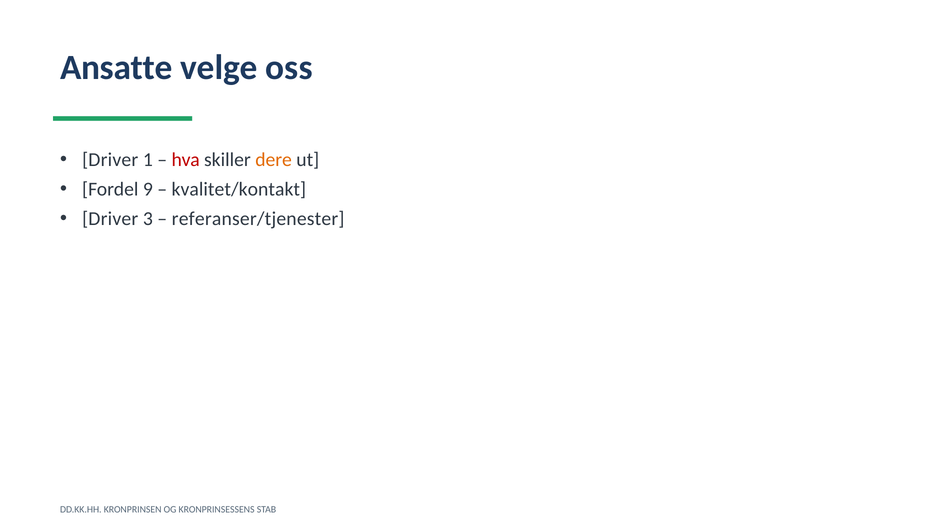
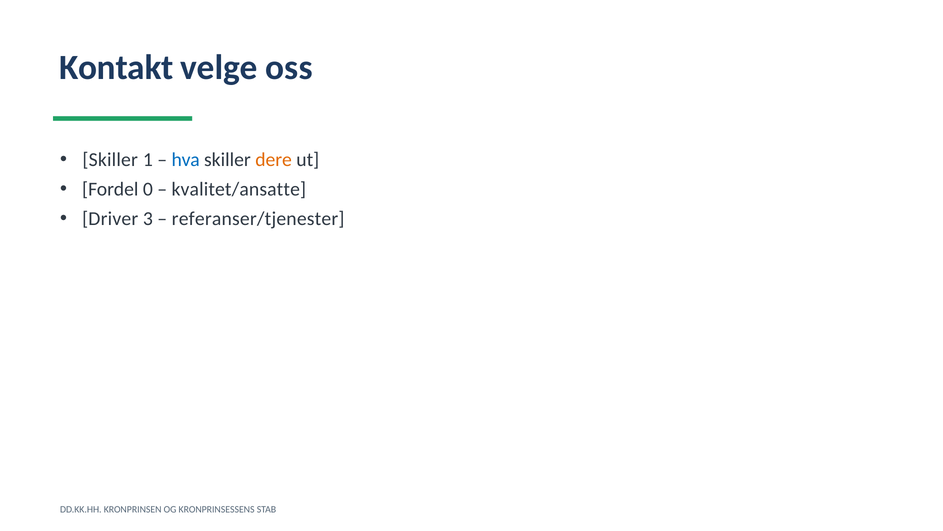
Ansatte: Ansatte -> Kontakt
Driver at (110, 160): Driver -> Skiller
hva colour: red -> blue
9: 9 -> 0
kvalitet/kontakt: kvalitet/kontakt -> kvalitet/ansatte
